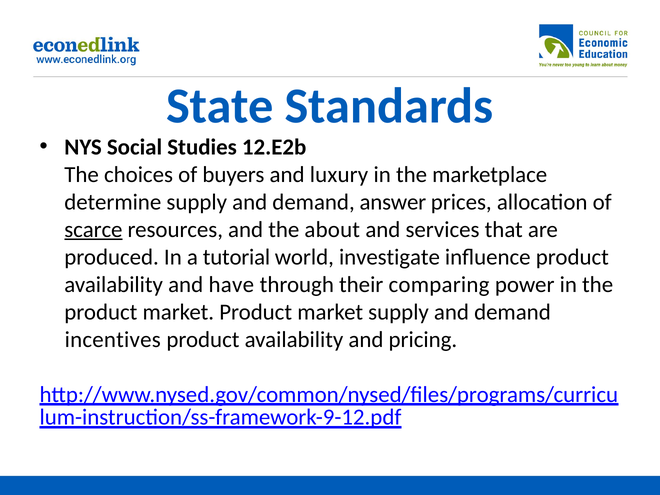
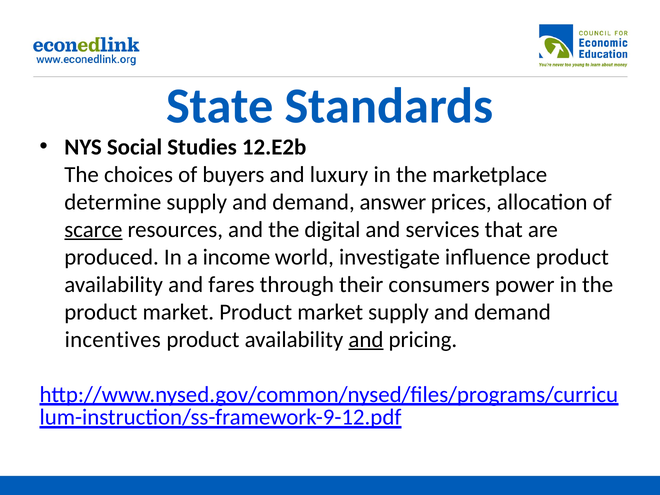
about: about -> digital
tutorial: tutorial -> income
have: have -> fares
comparing: comparing -> consumers
and at (366, 340) underline: none -> present
